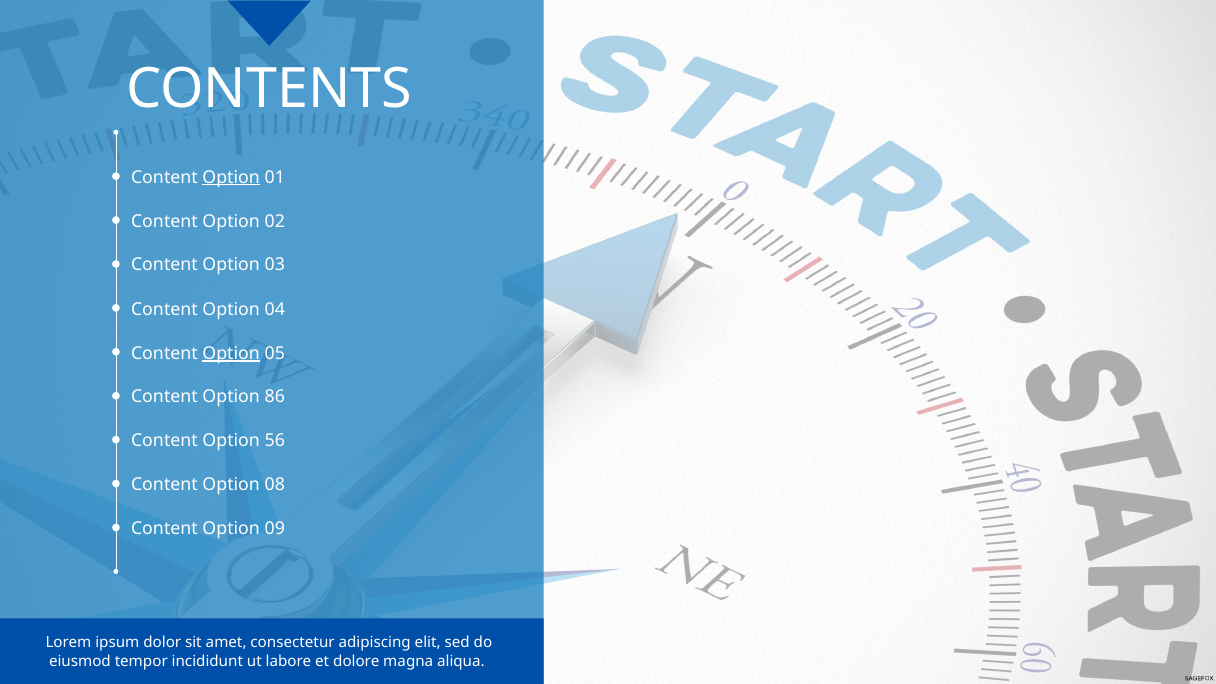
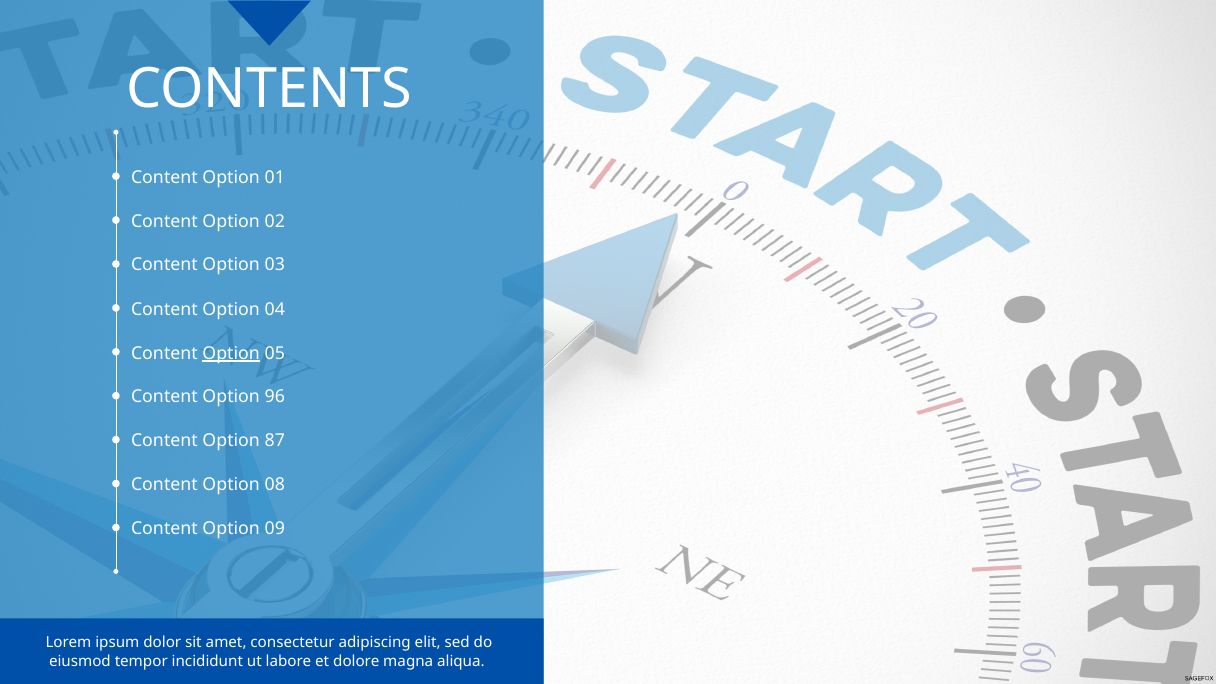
Option at (231, 177) underline: present -> none
86: 86 -> 96
56: 56 -> 87
